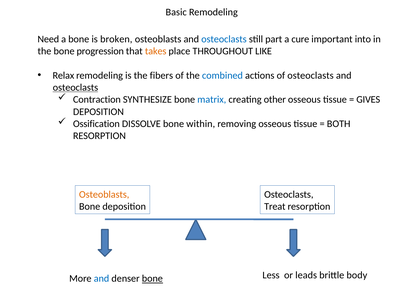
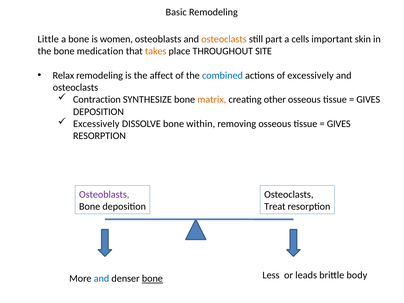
Need: Need -> Little
broken: broken -> women
osteoclasts at (224, 39) colour: blue -> orange
cure: cure -> cells
into: into -> skin
progression: progression -> medication
LIKE: LIKE -> SITE
fibers: fibers -> affect
of osteoclasts: osteoclasts -> excessively
osteoclasts at (75, 88) underline: present -> none
matrix colour: blue -> orange
Ossification at (96, 124): Ossification -> Excessively
BOTH at (339, 124): BOTH -> GIVES
Osteoblasts at (104, 194) colour: orange -> purple
